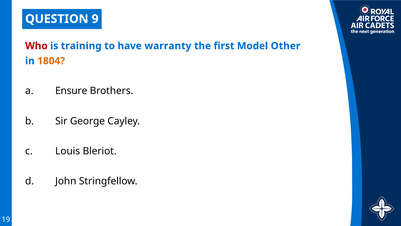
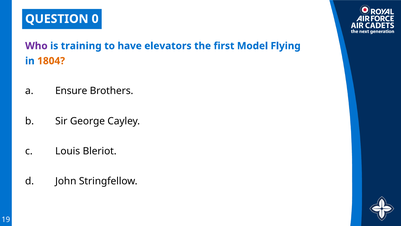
9: 9 -> 0
Who colour: red -> purple
warranty: warranty -> elevators
Other: Other -> Flying
